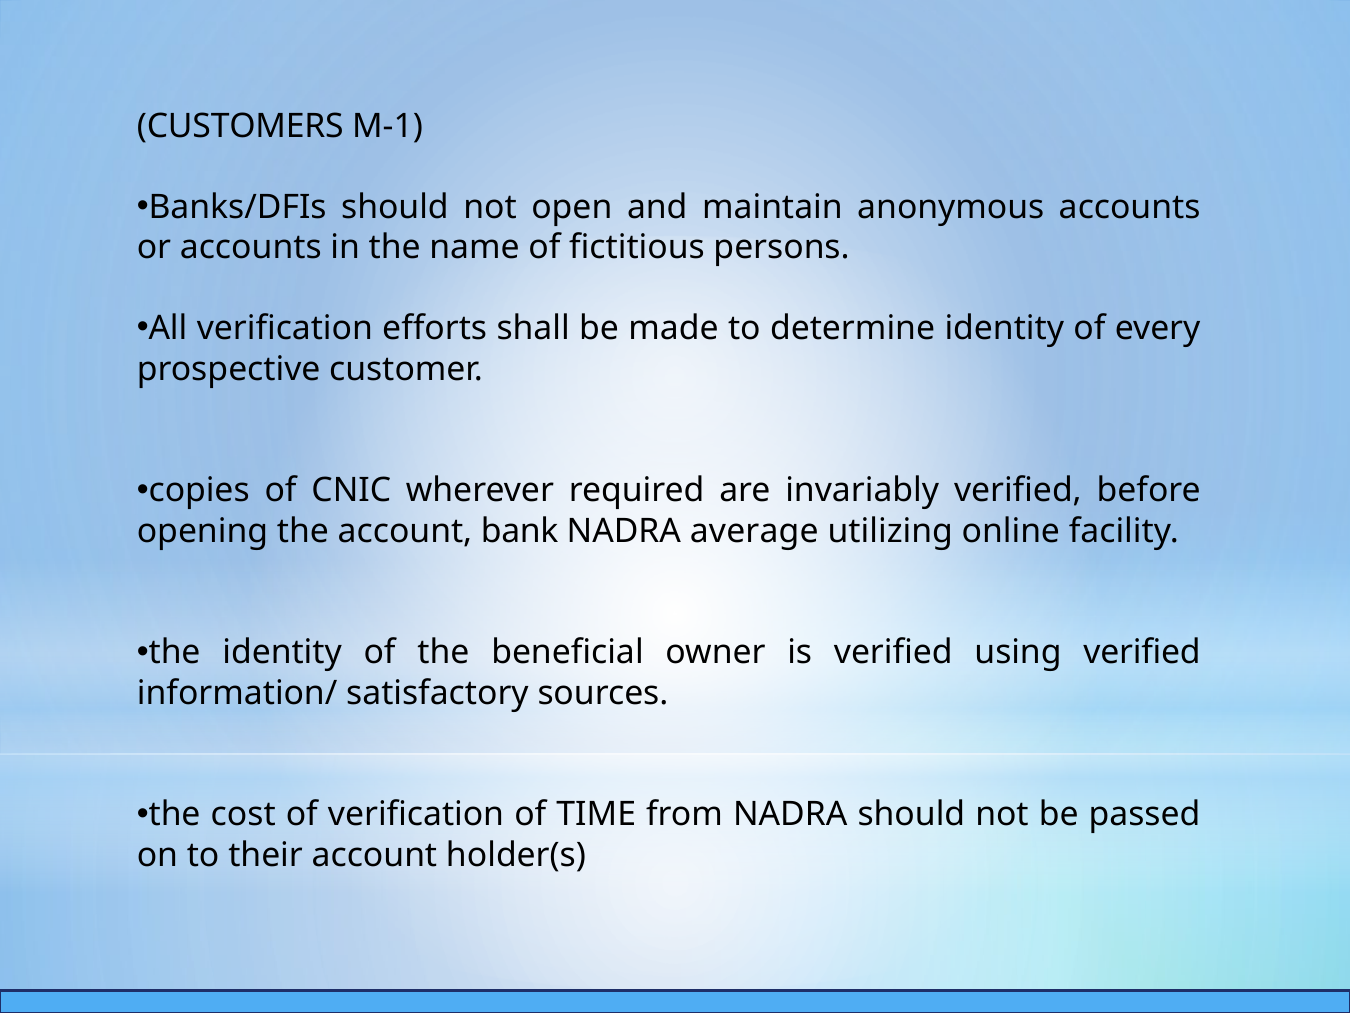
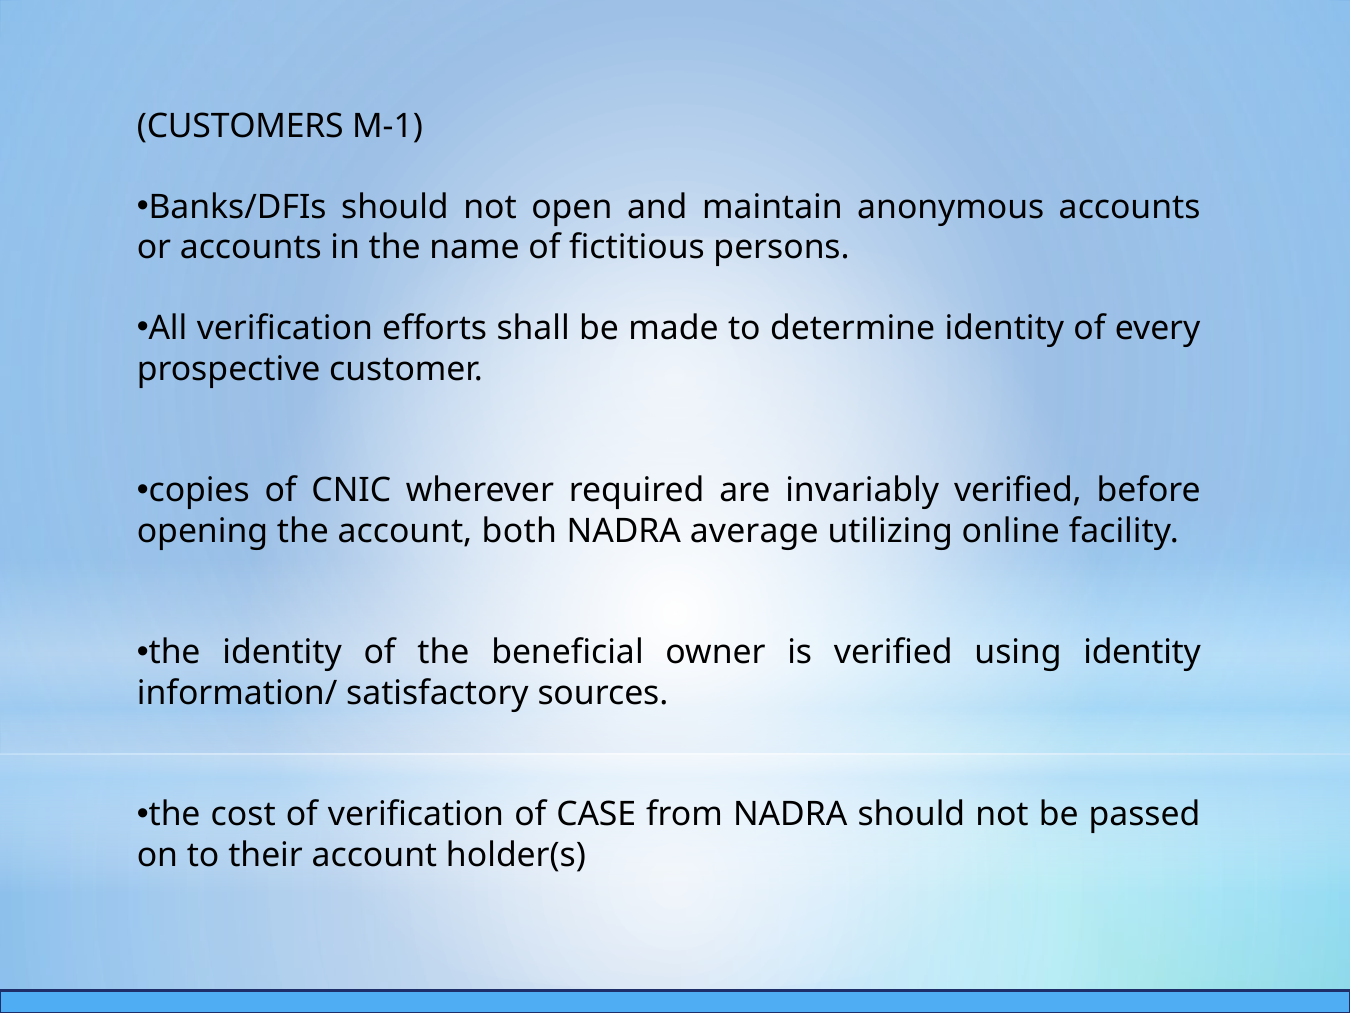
bank: bank -> both
using verified: verified -> identity
TIME: TIME -> CASE
